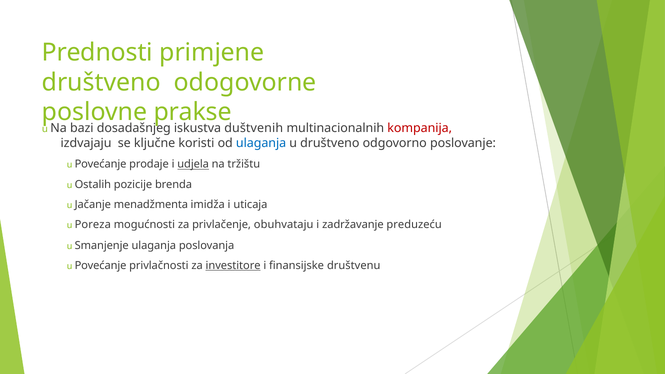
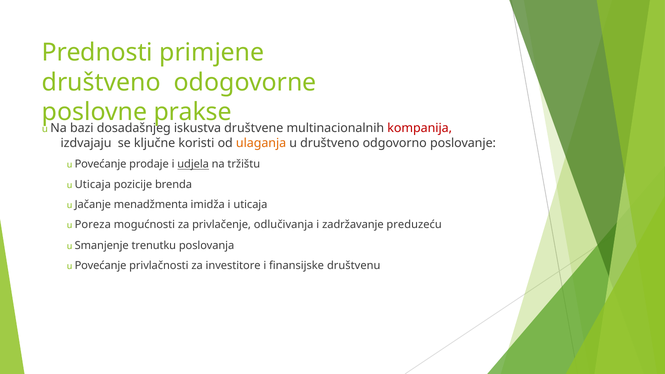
duštvenih: duštvenih -> društvene
ulaganja at (261, 143) colour: blue -> orange
u Ostalih: Ostalih -> Uticaja
obuhvataju: obuhvataju -> odlučivanja
Smanjenje ulaganja: ulaganja -> trenutku
investitore underline: present -> none
